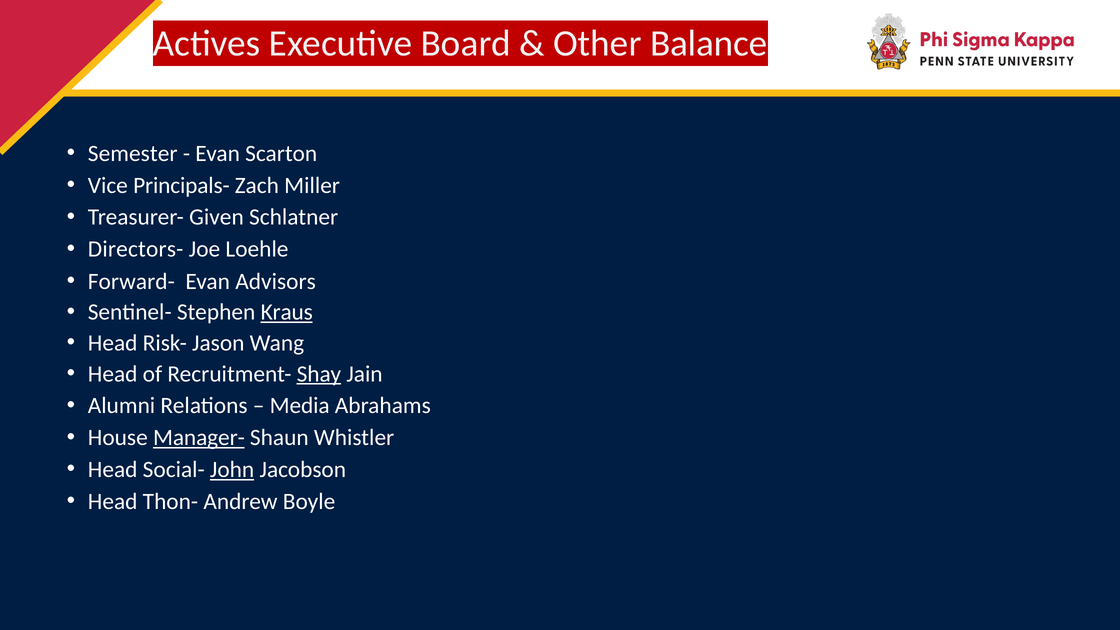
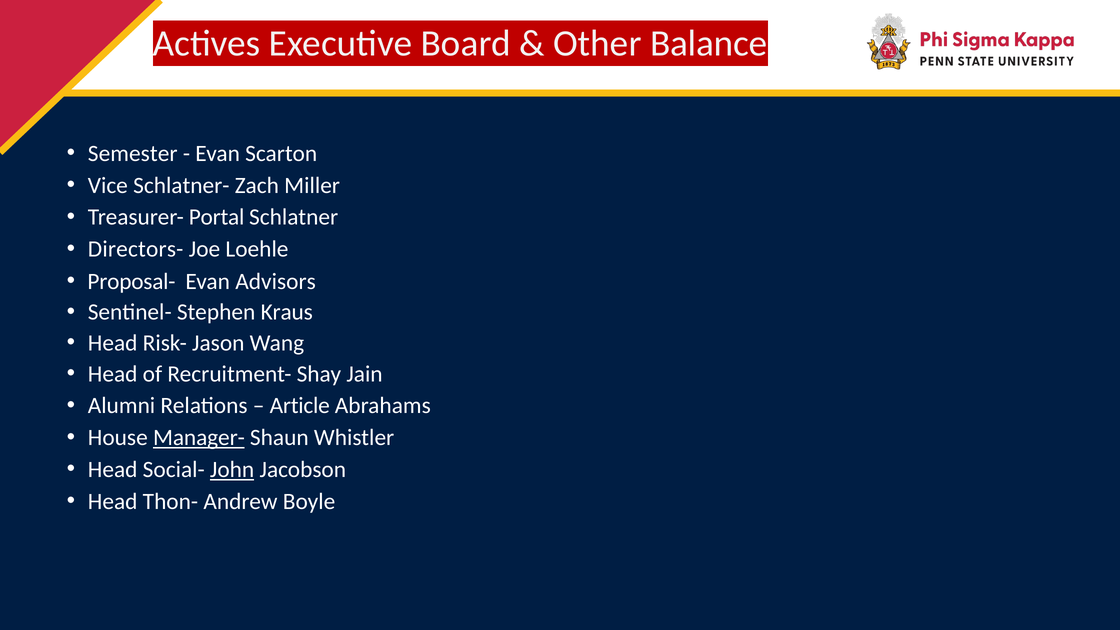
Principals-: Principals- -> Schlatner-
Given: Given -> Portal
Forward-: Forward- -> Proposal-
Kraus underline: present -> none
Shay underline: present -> none
Media: Media -> Article
